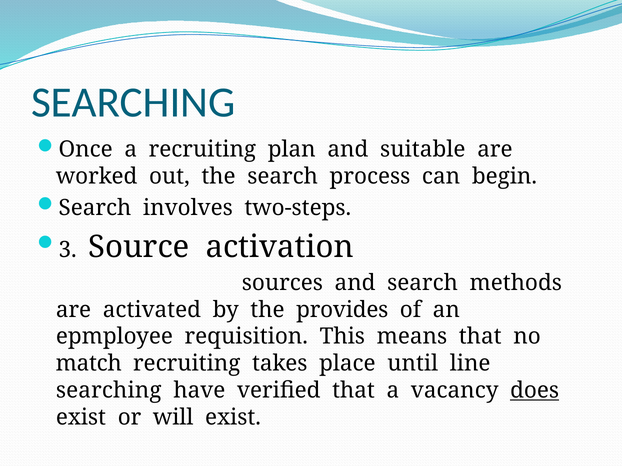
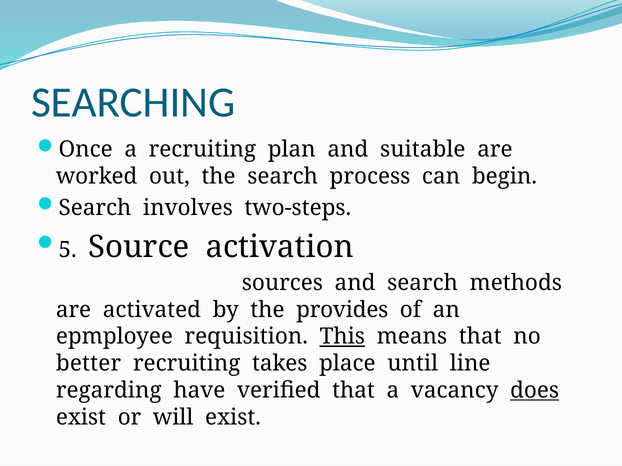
3: 3 -> 5
This underline: none -> present
match: match -> better
searching at (109, 391): searching -> regarding
